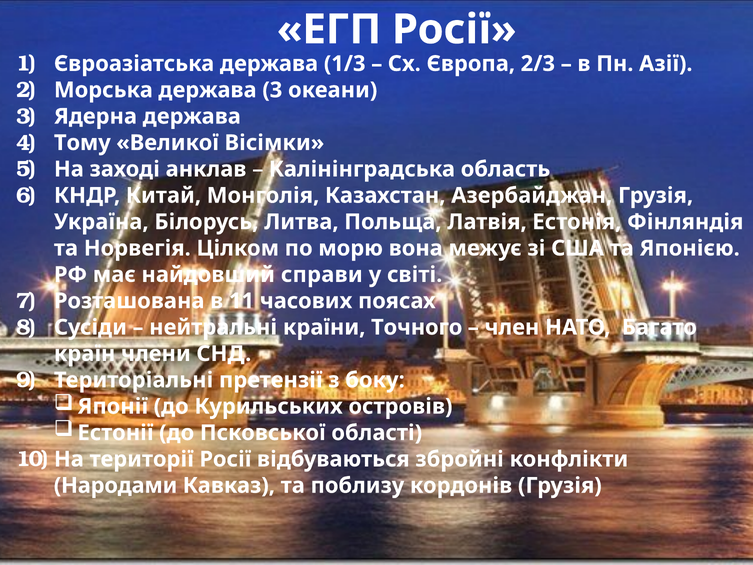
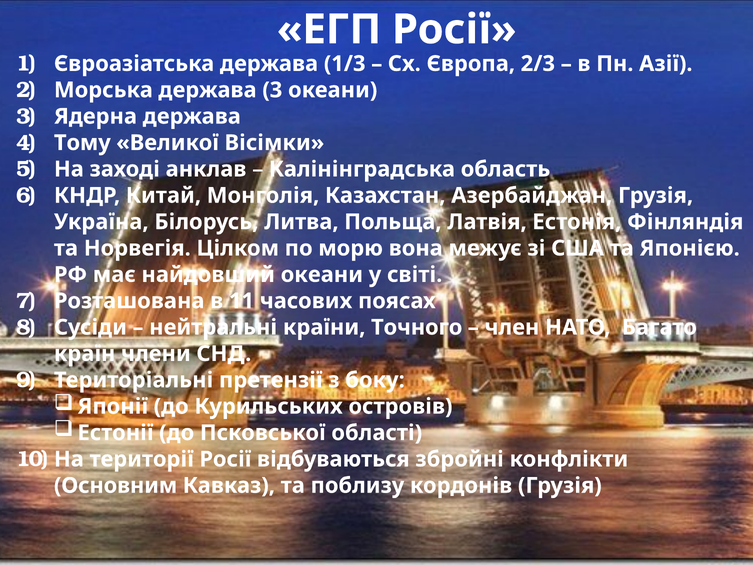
найдовший справи: справи -> океани
Народами: Народами -> Основним
